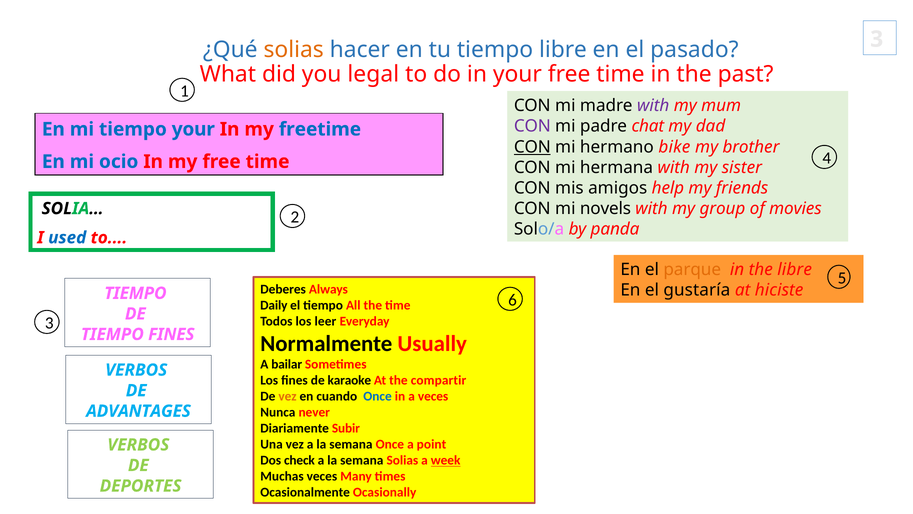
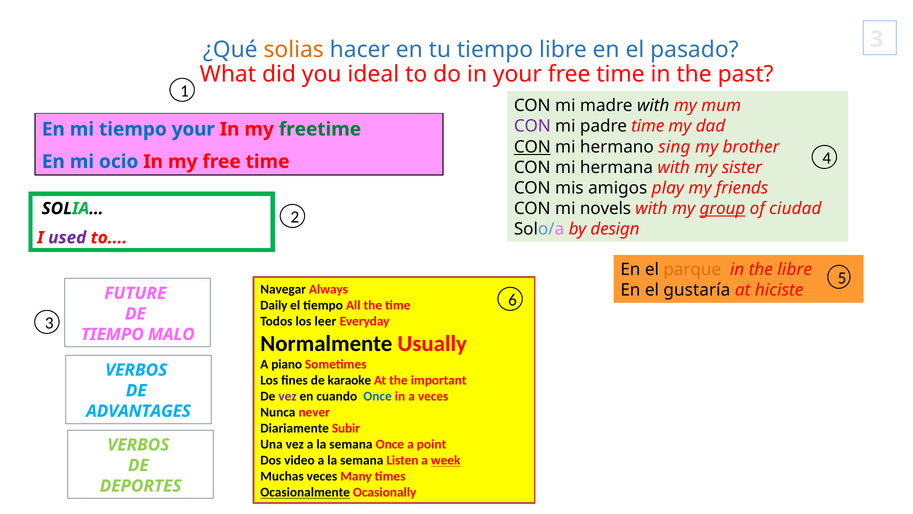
legal: legal -> ideal
with at (653, 106) colour: purple -> black
padre chat: chat -> time
freetime colour: blue -> green
bike: bike -> sing
help: help -> play
group underline: none -> present
movies: movies -> ciudad
panda: panda -> design
used colour: blue -> purple
Deberes: Deberes -> Navegar
TIEMPO at (135, 293): TIEMPO -> FUTURE
TIEMPO FINES: FINES -> MALO
bailar: bailar -> piano
compartir: compartir -> important
vez at (288, 396) colour: orange -> purple
check: check -> video
semana Solias: Solias -> Listen
Ocasionalmente underline: none -> present
